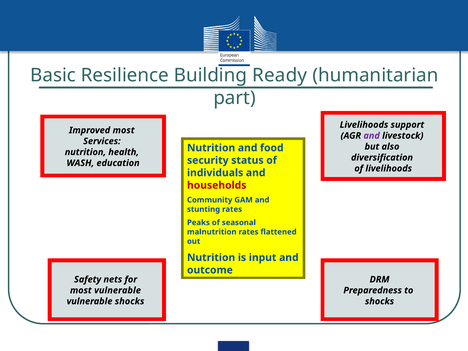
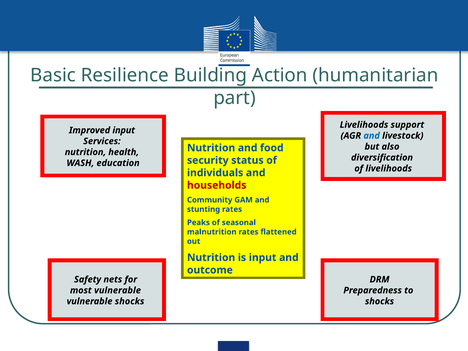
Ready: Ready -> Action
Improved most: most -> input
and at (372, 136) colour: purple -> blue
